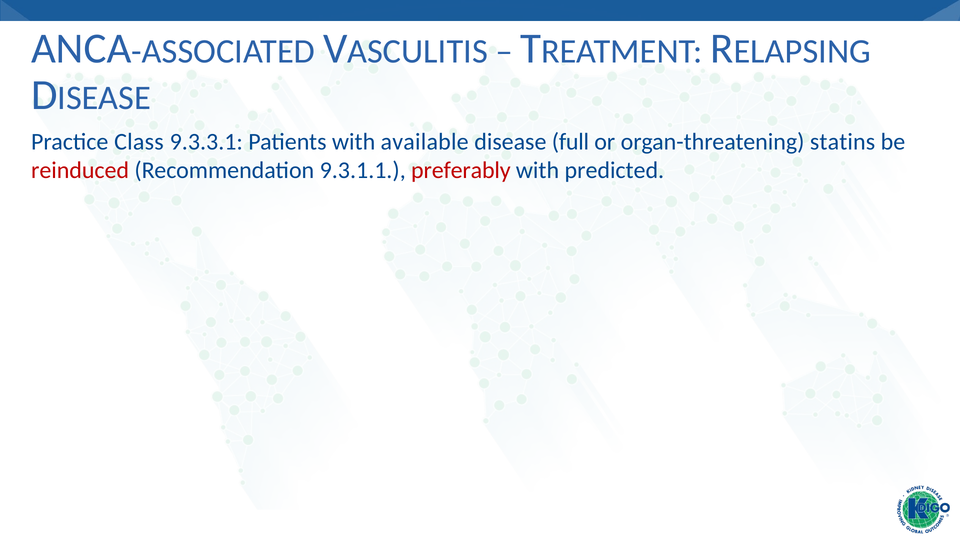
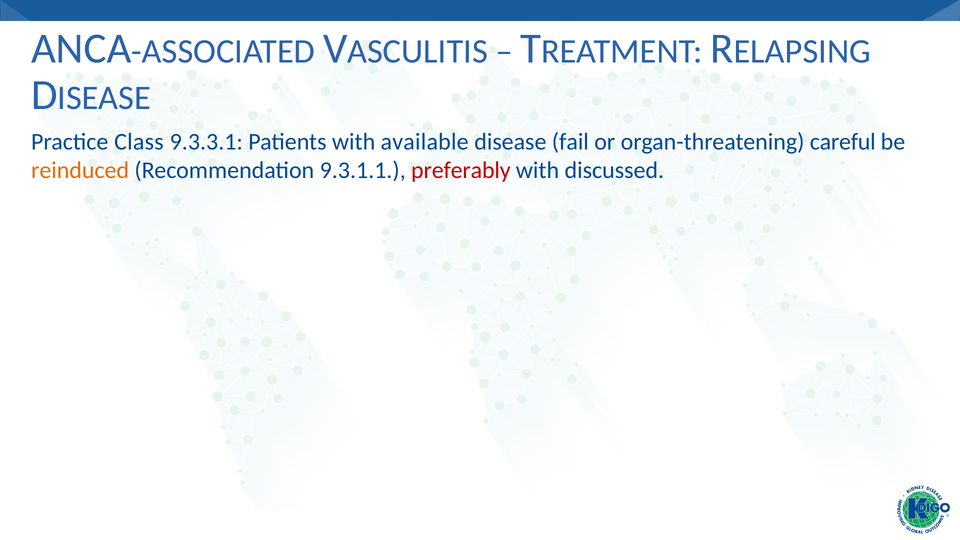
full: full -> fail
statins: statins -> careful
reinduced colour: red -> orange
predicted: predicted -> discussed
